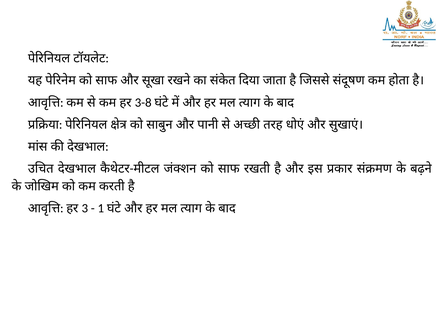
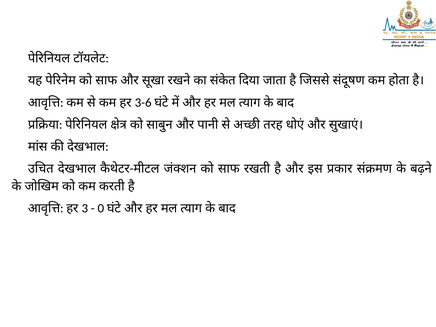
3-8: 3-8 -> 3-6
1: 1 -> 0
